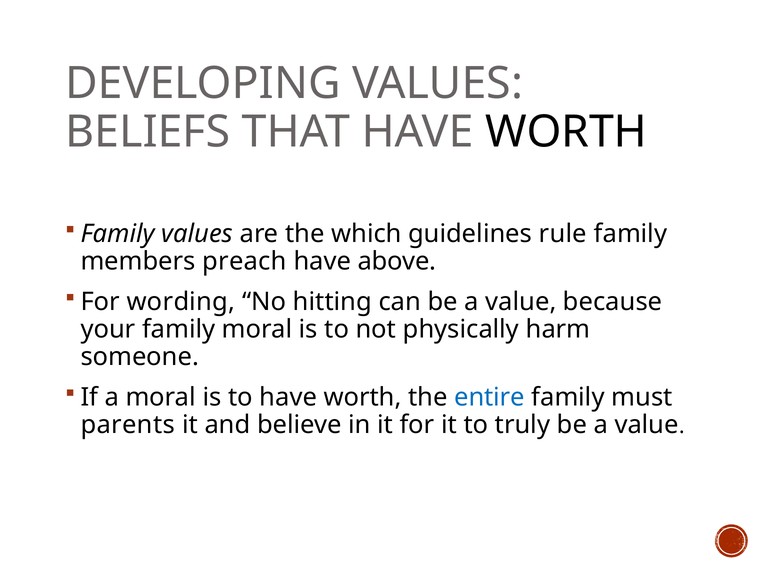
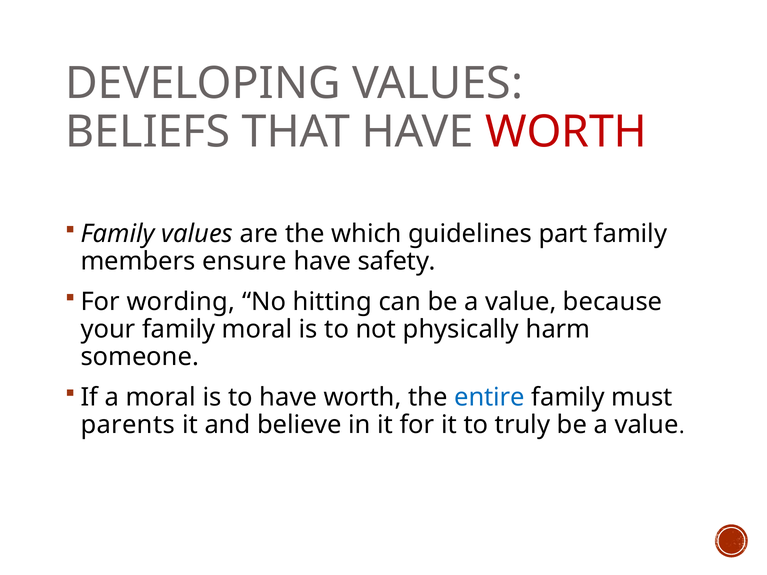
WORTH at (566, 132) colour: black -> red
rule: rule -> part
preach: preach -> ensure
above: above -> safety
